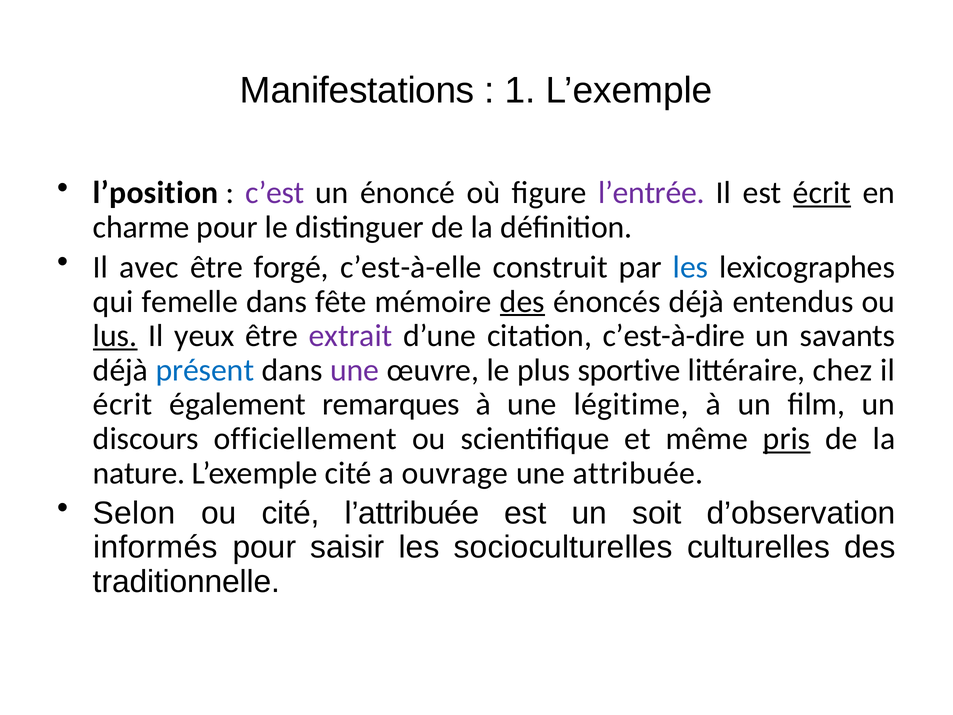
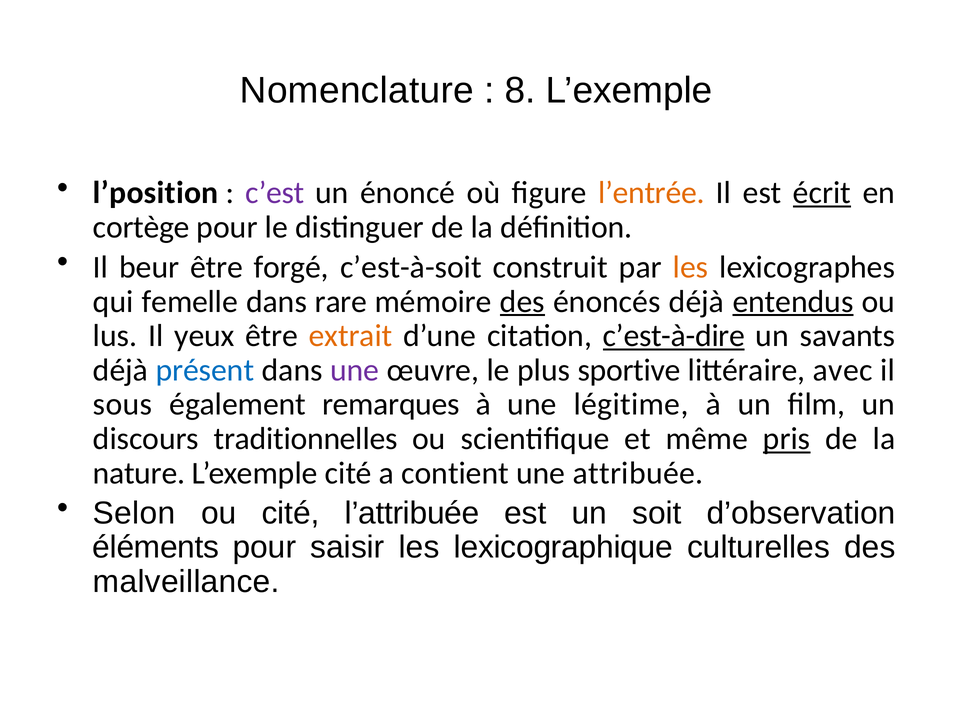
Manifestations: Manifestations -> Nomenclature
1: 1 -> 8
l’entrée colour: purple -> orange
charme: charme -> cortège
avec: avec -> beur
c’est-à-elle: c’est-à-elle -> c’est-à-soit
les at (691, 267) colour: blue -> orange
fête: fête -> rare
entendus underline: none -> present
lus underline: present -> none
extrait colour: purple -> orange
c’est-à-dire underline: none -> present
chez: chez -> avec
écrit at (123, 404): écrit -> sous
officiellement: officiellement -> traditionnelles
ouvrage: ouvrage -> contient
informés: informés -> éléments
socioculturelles: socioculturelles -> lexicographique
traditionnelle: traditionnelle -> malveillance
